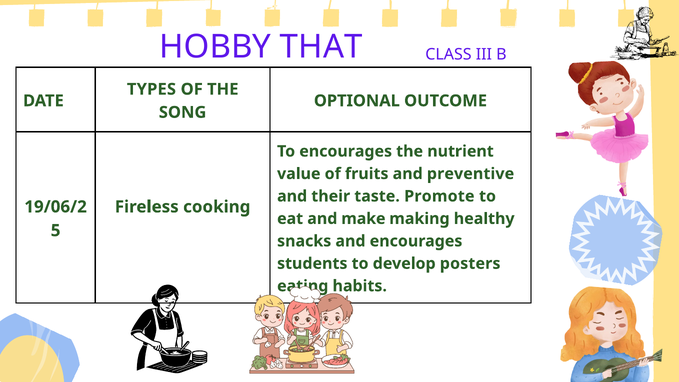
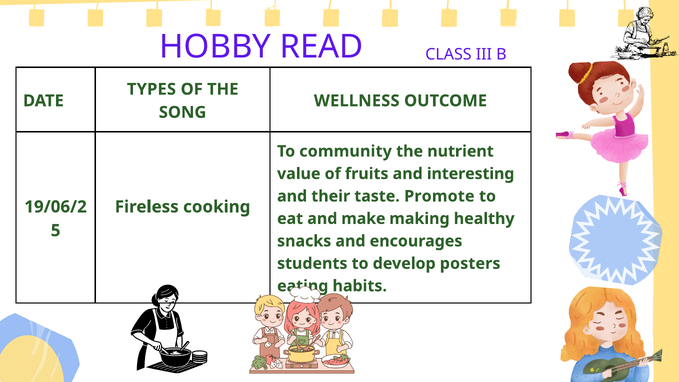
THAT: THAT -> READ
OPTIONAL: OPTIONAL -> WELLNESS
To encourages: encourages -> community
preventive: preventive -> interesting
